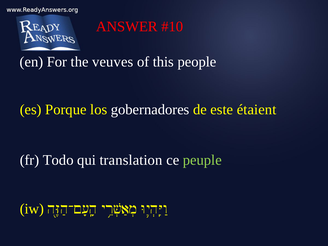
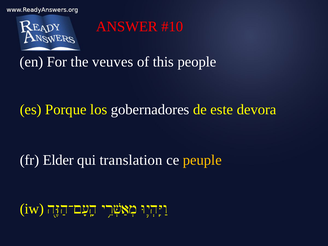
étaient: étaient -> devora
Todo: Todo -> Elder
peuple colour: light green -> yellow
